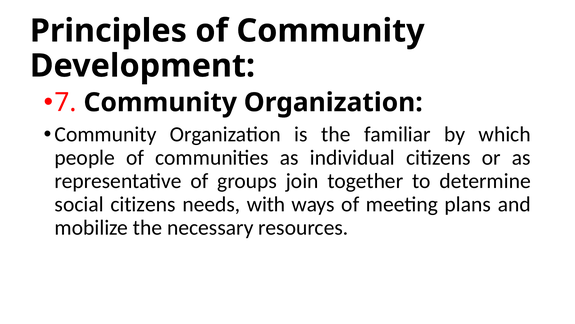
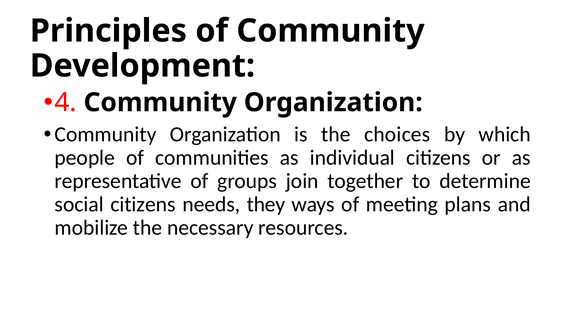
7: 7 -> 4
familiar: familiar -> choices
with: with -> they
